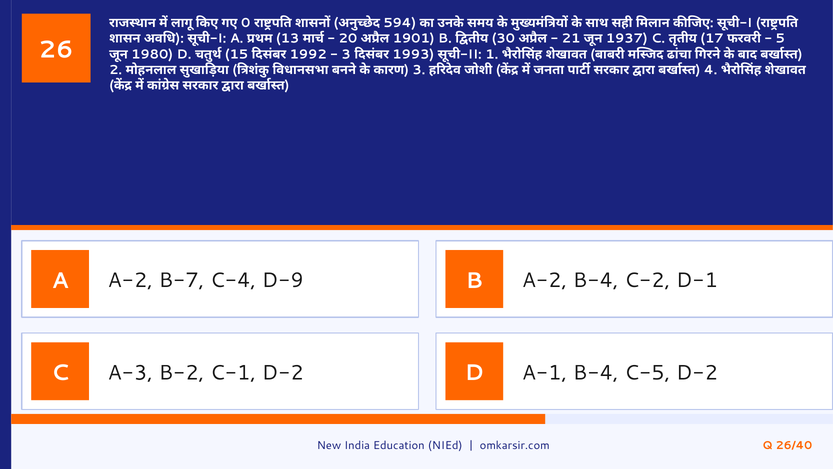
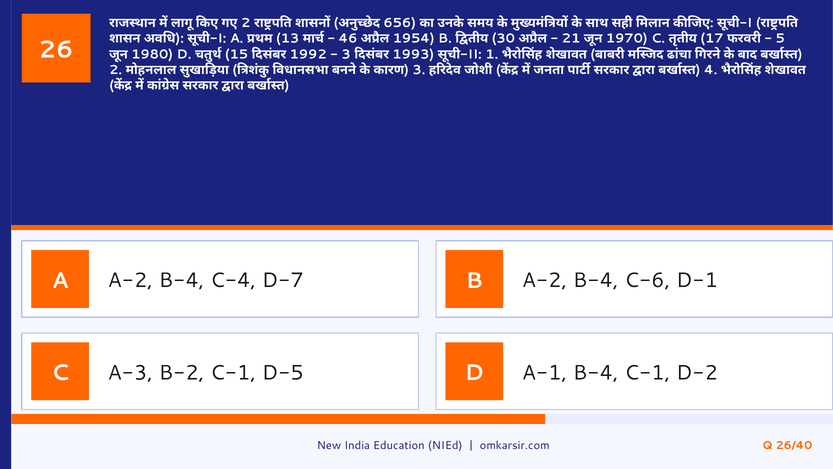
0 at (246, 23): 0 -> 2
594: 594 -> 656
20: 20 -> 46
1901: 1901 -> 1954
1937: 1937 -> 1970
A A-2 B-7: B-7 -> B-4
D-9: D-9 -> D-7
C-2: C-2 -> C-6
C-1 D-2: D-2 -> D-5
B-4 C-5: C-5 -> C-1
